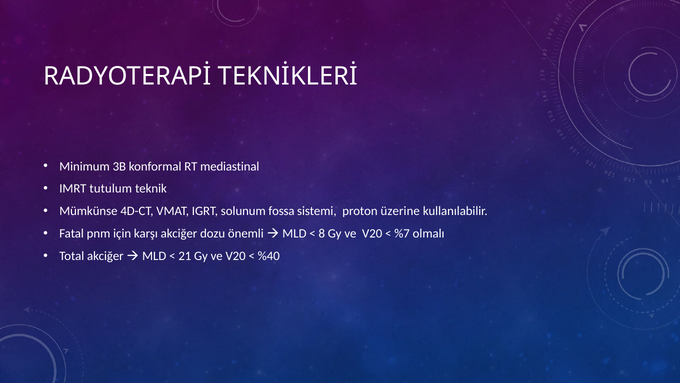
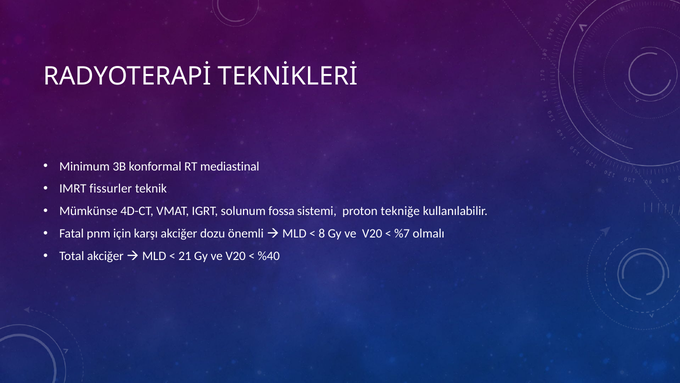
tutulum: tutulum -> fissurler
üzerine: üzerine -> tekniğe
